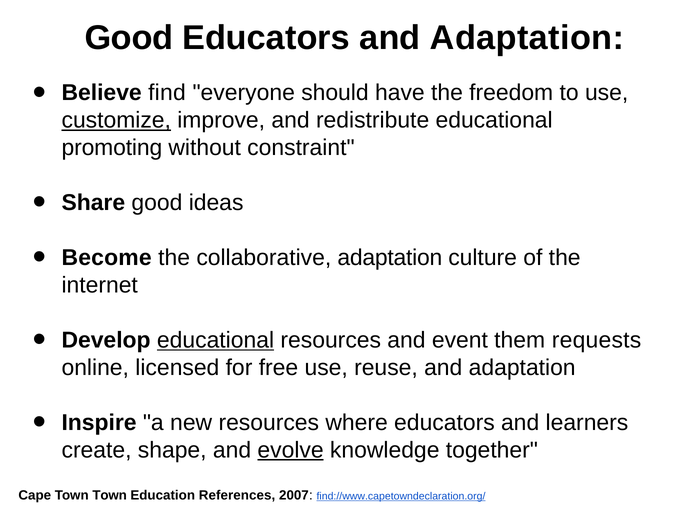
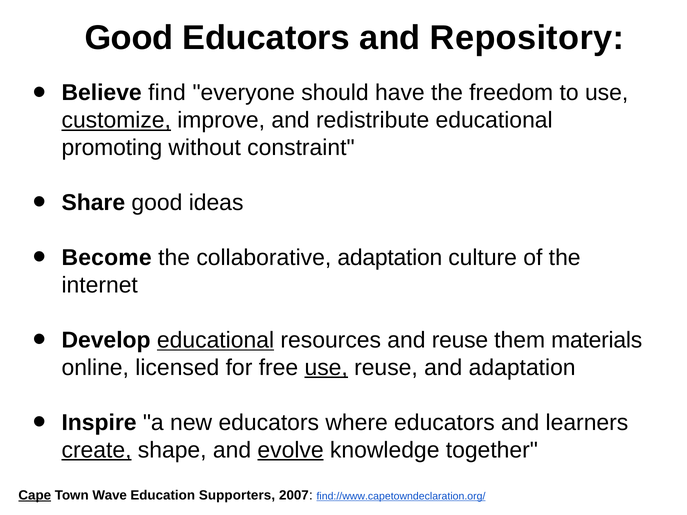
Educators and Adaptation: Adaptation -> Repository
and event: event -> reuse
requests: requests -> materials
use at (326, 368) underline: none -> present
new resources: resources -> educators
create underline: none -> present
Cape underline: none -> present
Town Town: Town -> Wave
References: References -> Supporters
